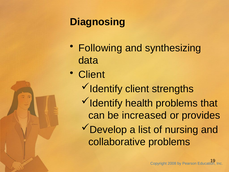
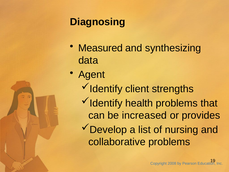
Following: Following -> Measured
Client at (92, 75): Client -> Agent
